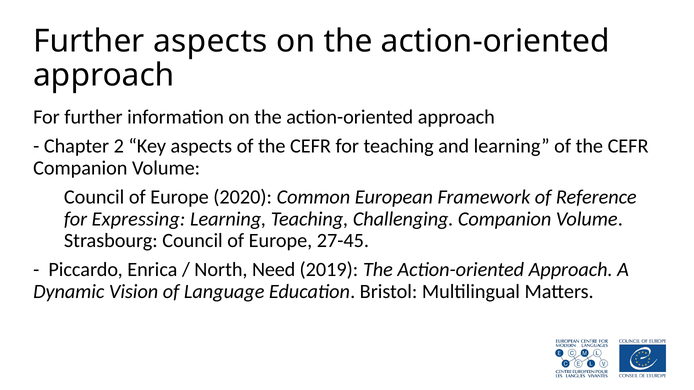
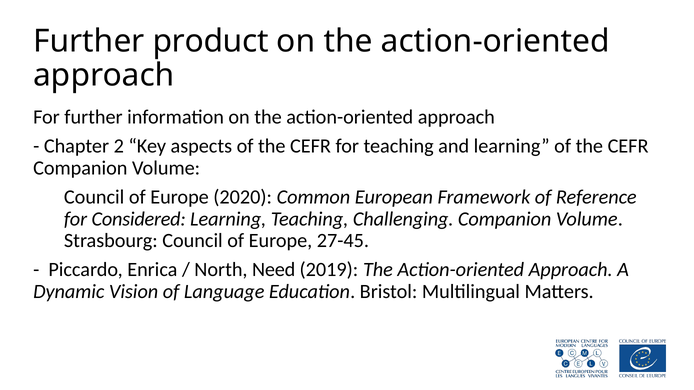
Further aspects: aspects -> product
Expressing: Expressing -> Considered
